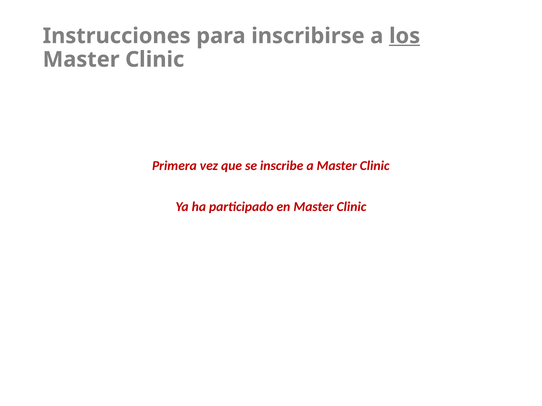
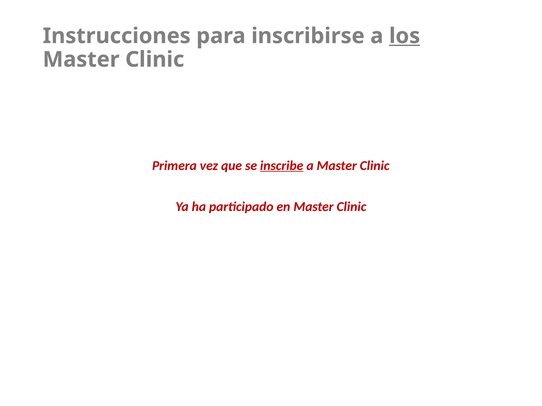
inscribe underline: none -> present
